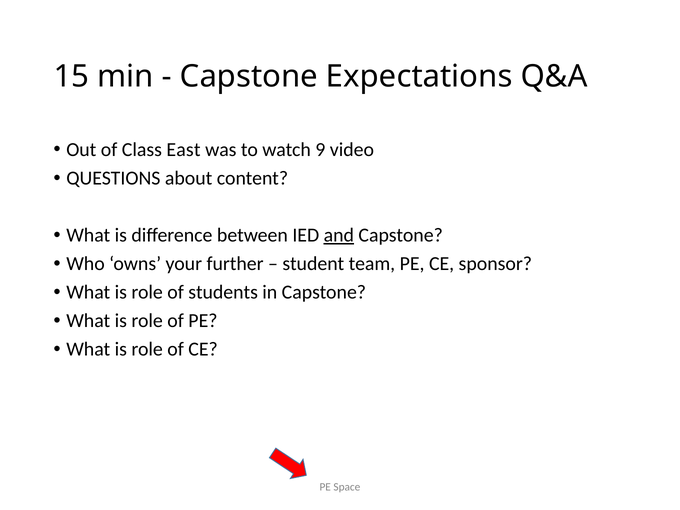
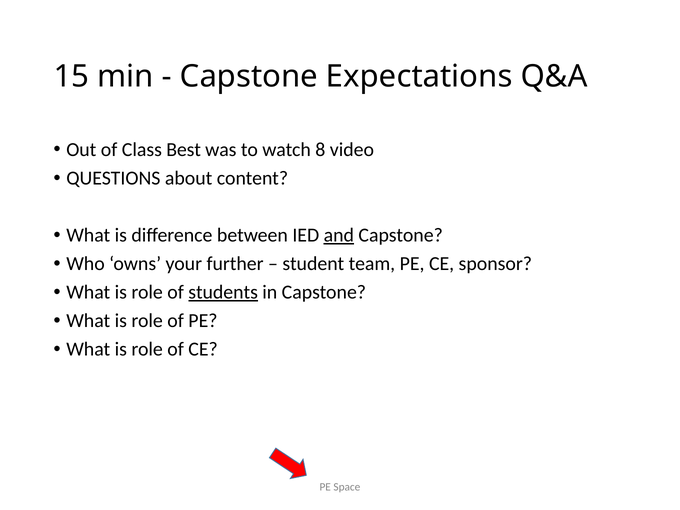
East: East -> Best
9: 9 -> 8
students underline: none -> present
